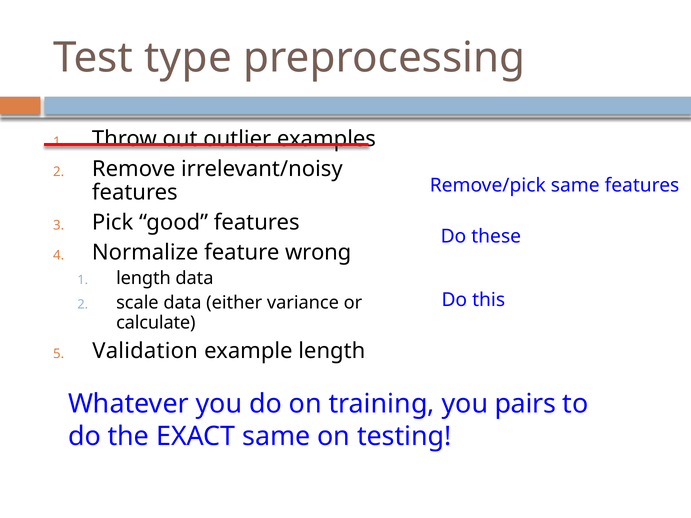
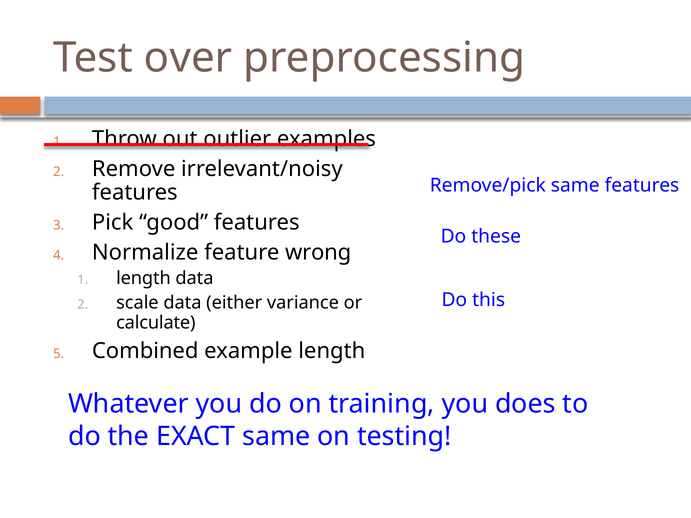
type: type -> over
Validation: Validation -> Combined
pairs: pairs -> does
